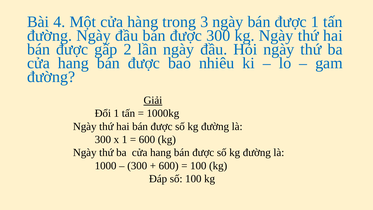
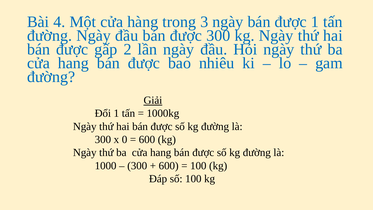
x 1: 1 -> 0
